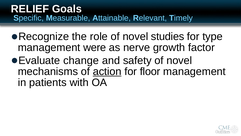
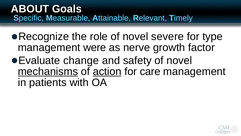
RELIEF: RELIEF -> ABOUT
studies: studies -> severe
mechanisms underline: none -> present
floor: floor -> care
